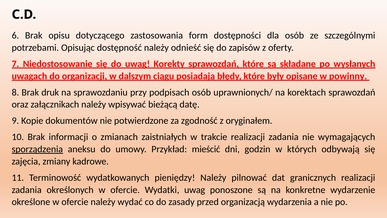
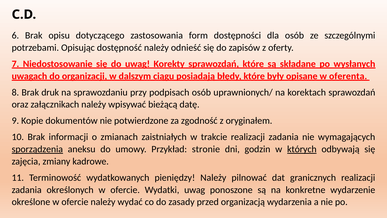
powinny: powinny -> oferenta
mieścić: mieścić -> stronie
których underline: none -> present
